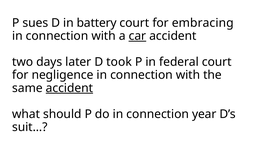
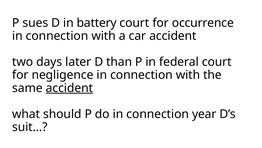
embracing: embracing -> occurrence
car underline: present -> none
took: took -> than
